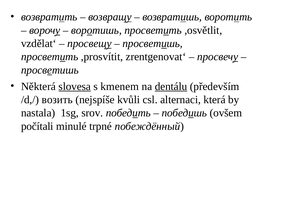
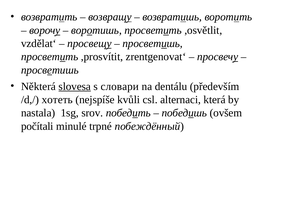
kmenem: kmenem -> словари
dentálu underline: present -> none
возить: возить -> хотеть
